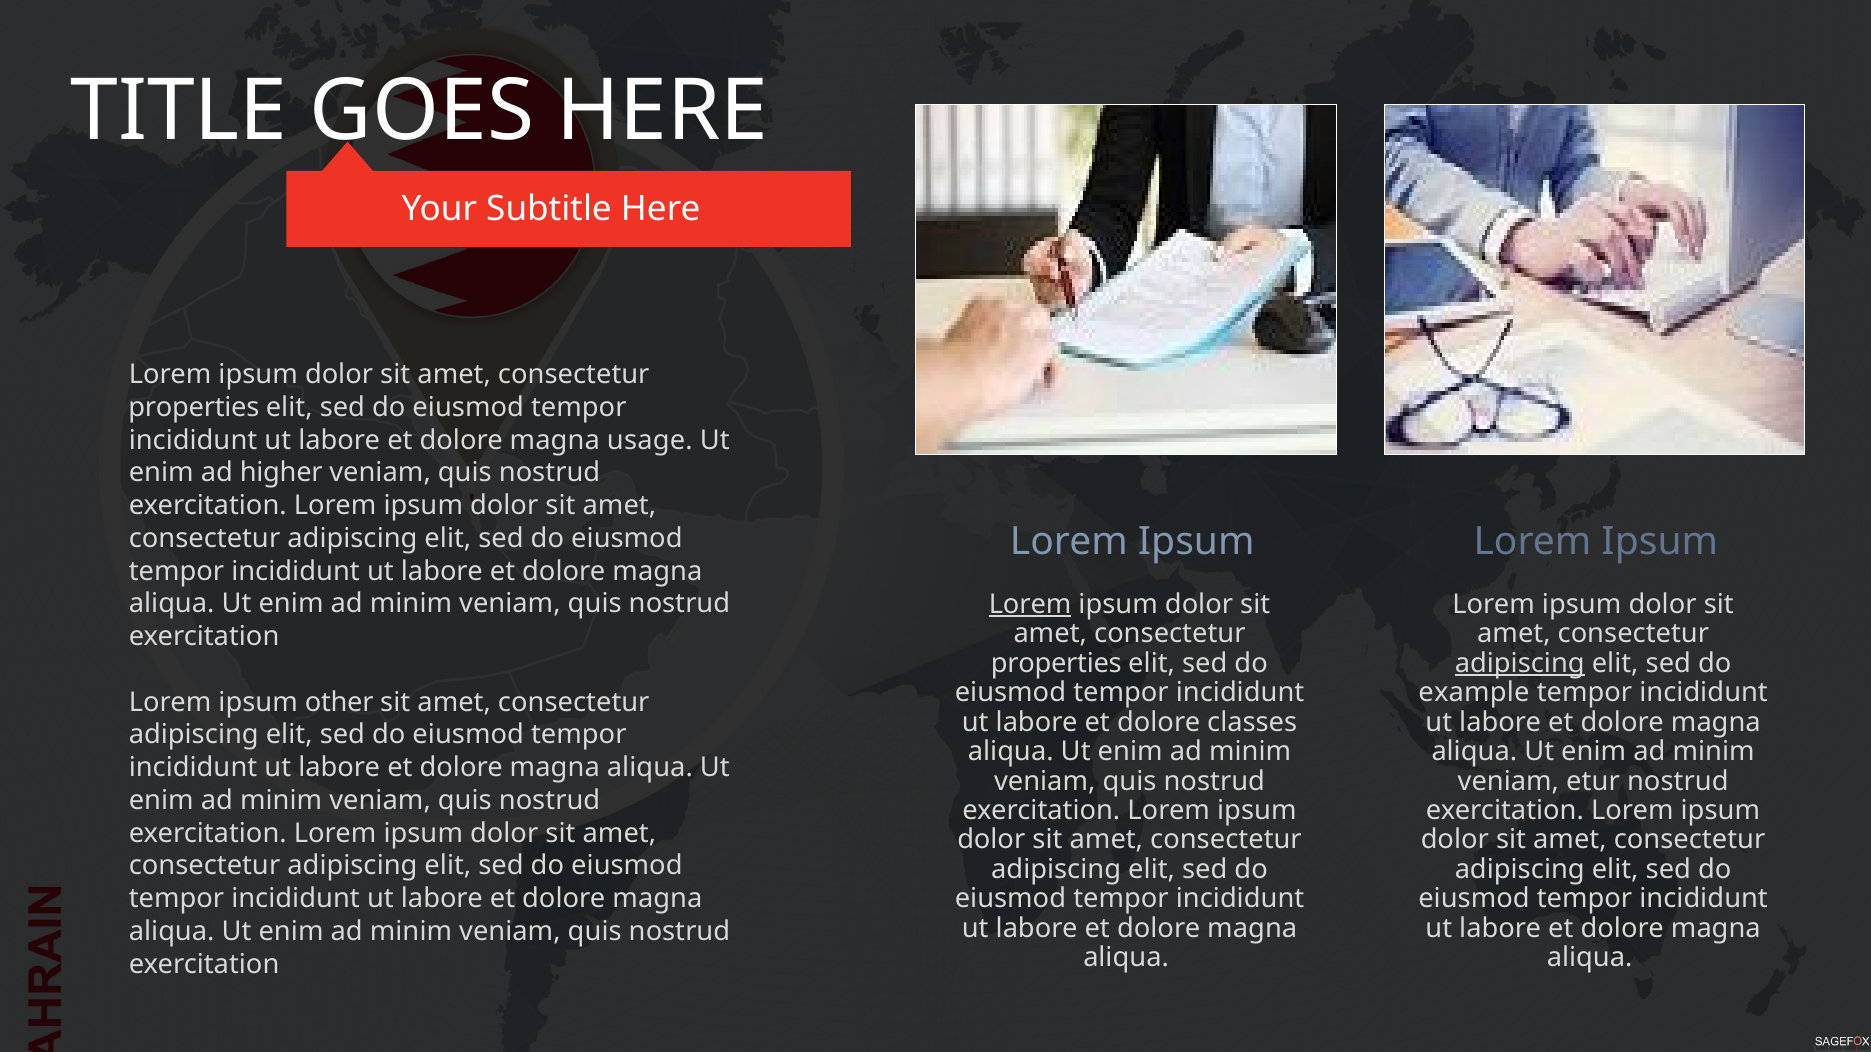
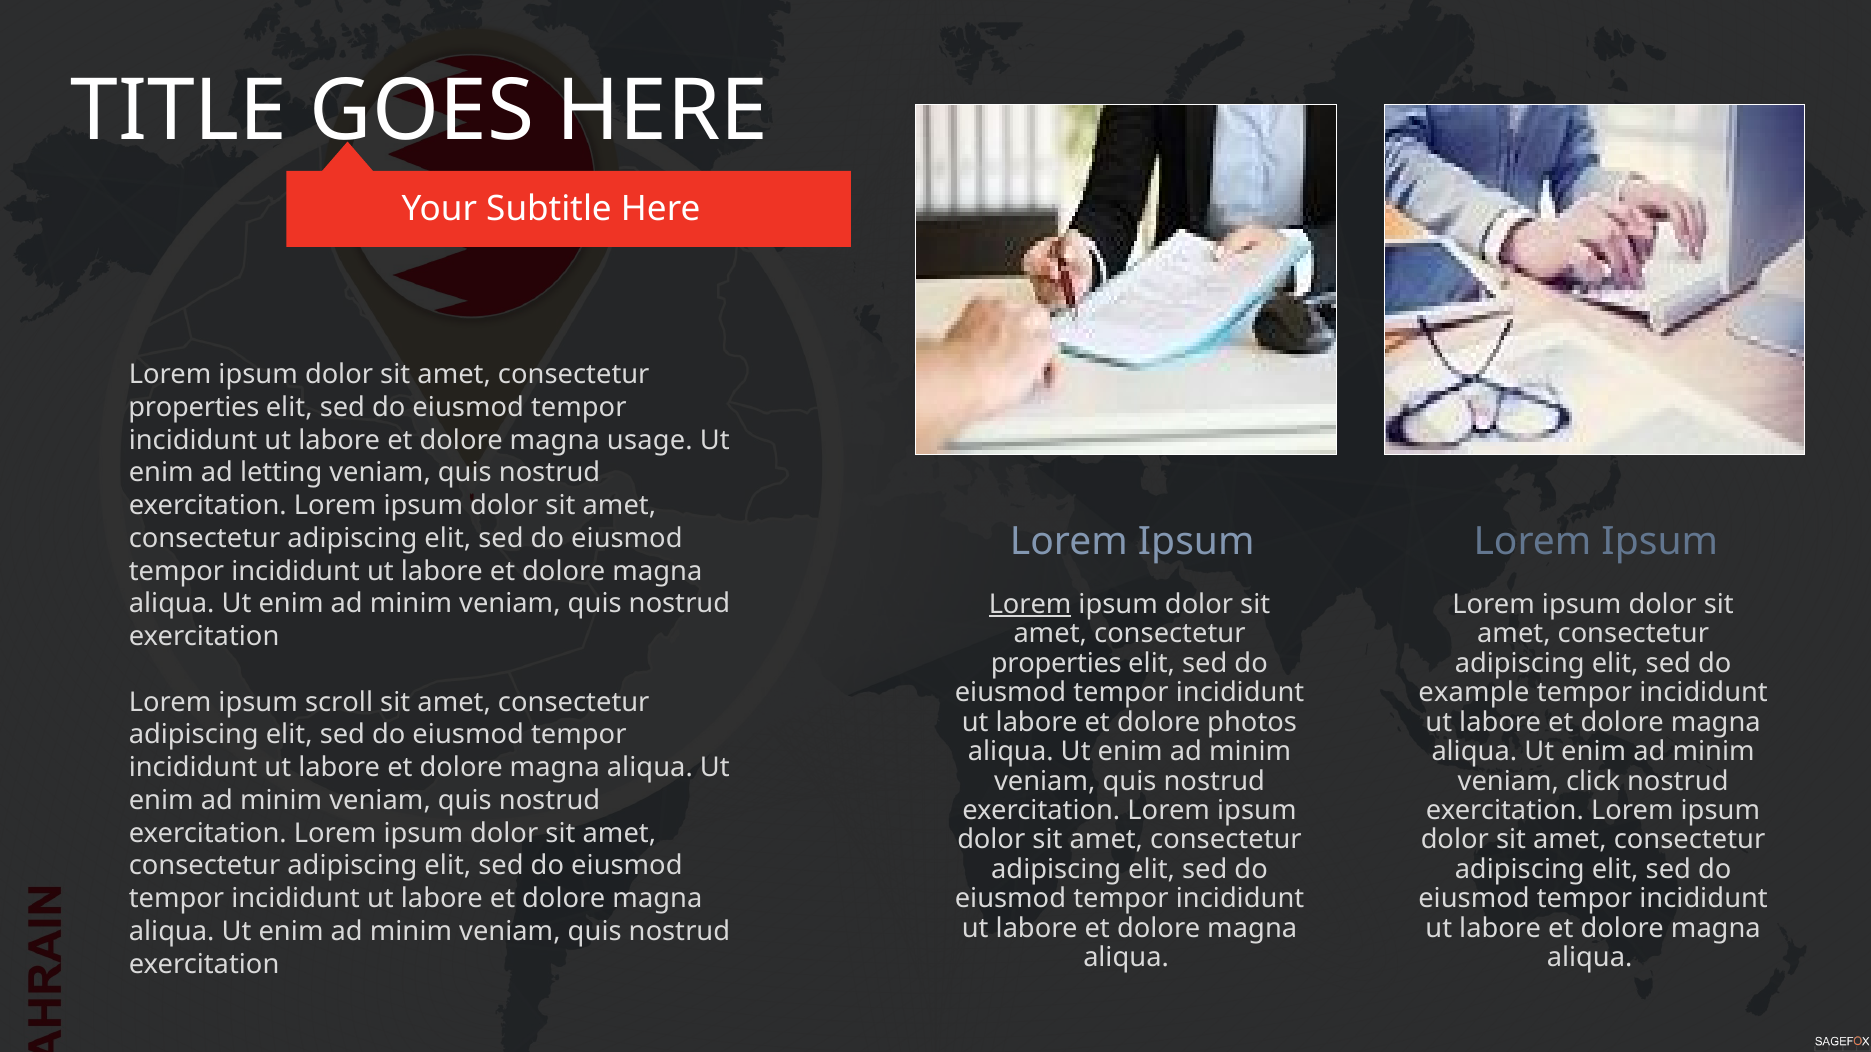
higher: higher -> letting
adipiscing at (1520, 663) underline: present -> none
other: other -> scroll
classes: classes -> photos
etur: etur -> click
